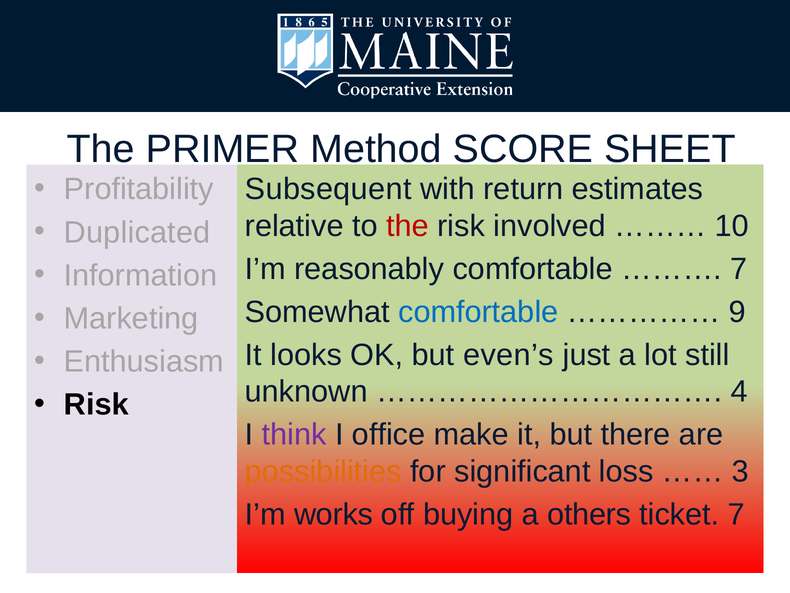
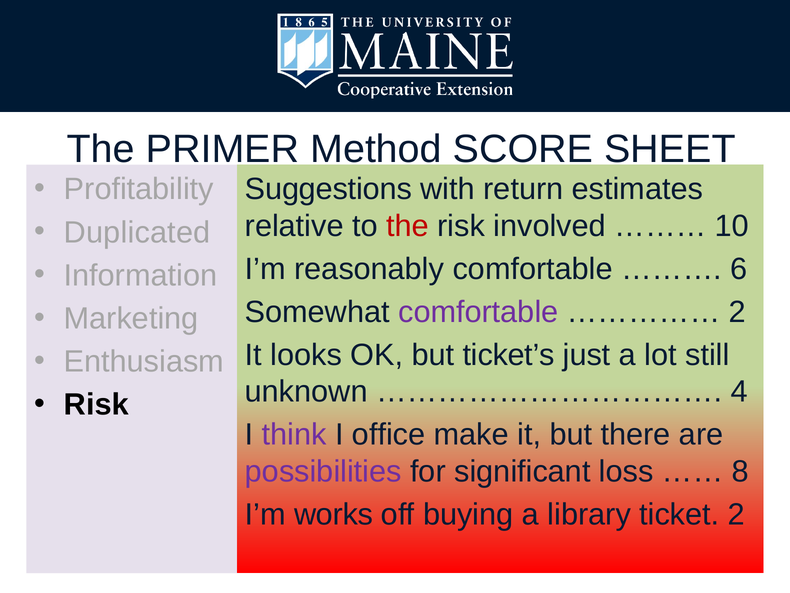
Subsequent: Subsequent -> Suggestions
7 at (739, 269): 7 -> 6
comfortable at (478, 312) colour: blue -> purple
9 at (737, 312): 9 -> 2
even’s: even’s -> ticket’s
possibilities colour: orange -> purple
3: 3 -> 8
others: others -> library
ticket 7: 7 -> 2
